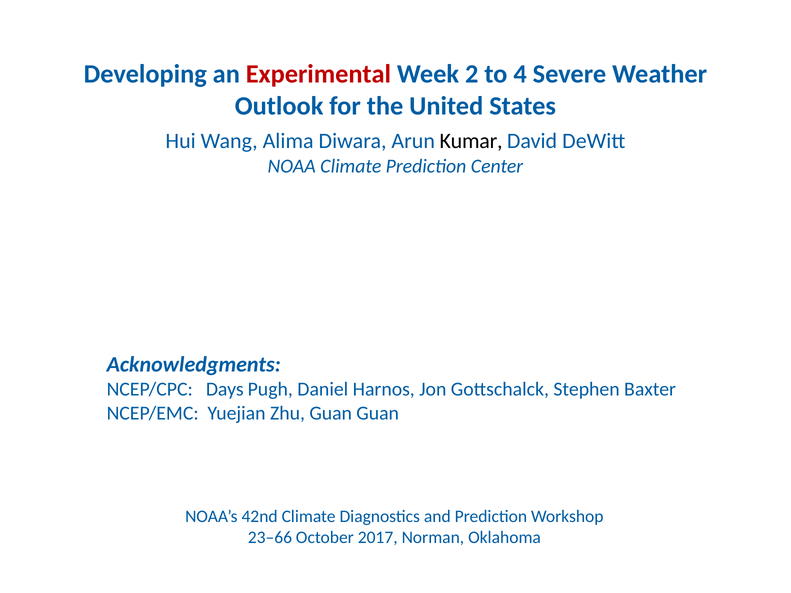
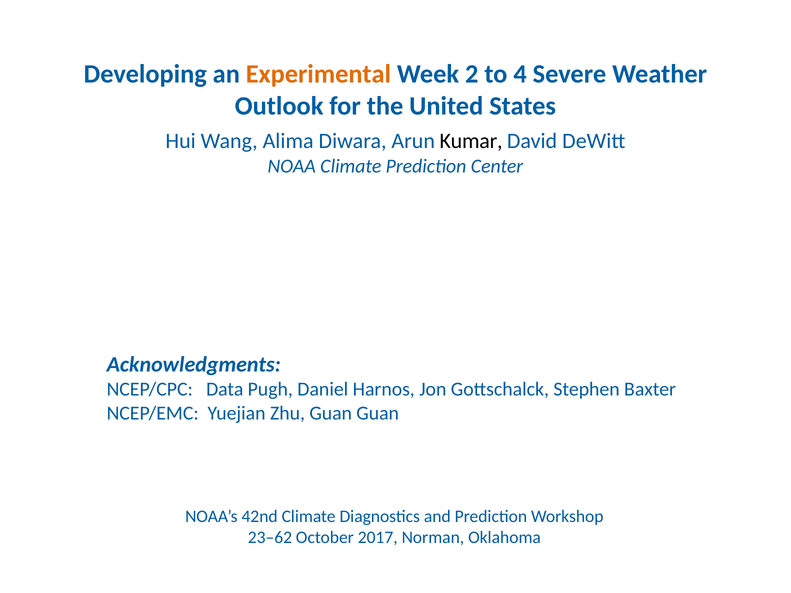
Experimental colour: red -> orange
Days: Days -> Data
23–66: 23–66 -> 23–62
